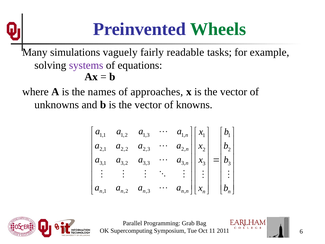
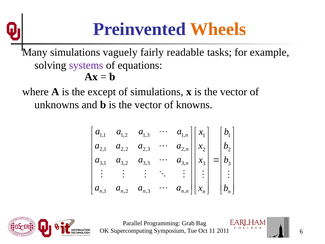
Wheels colour: green -> orange
names: names -> except
of approaches: approaches -> simulations
